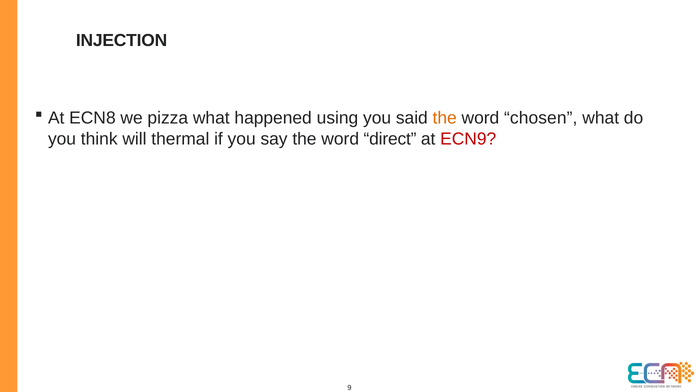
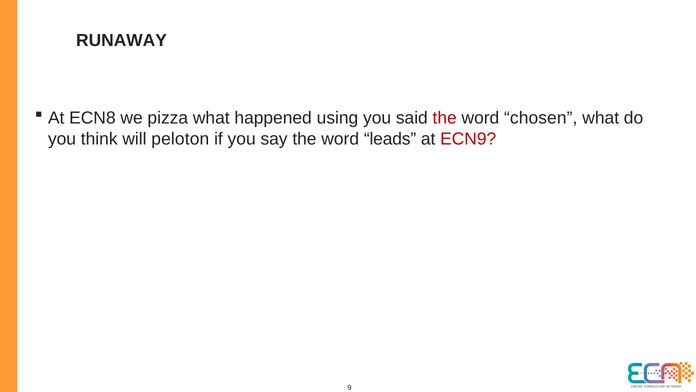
INJECTION: INJECTION -> RUNAWAY
the at (445, 118) colour: orange -> red
thermal: thermal -> peloton
direct: direct -> leads
